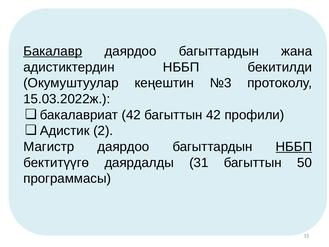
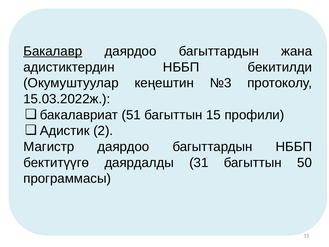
42 at (131, 115): 42 -> 51
багыттын 42: 42 -> 15
НББП at (294, 147) underline: present -> none
